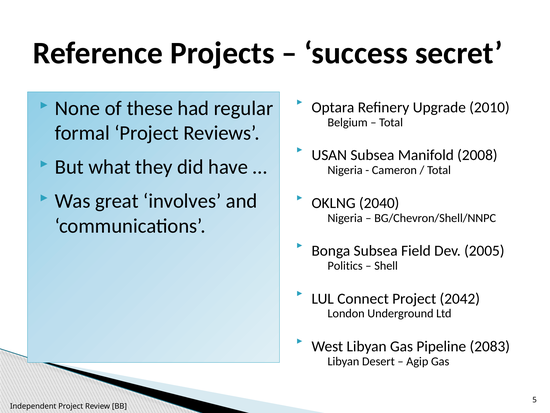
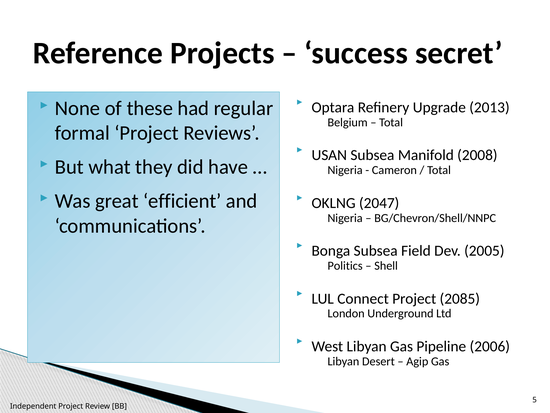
2010: 2010 -> 2013
involves: involves -> efficient
2040: 2040 -> 2047
2042: 2042 -> 2085
2083: 2083 -> 2006
